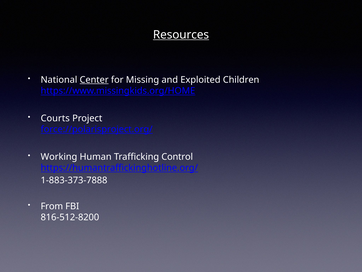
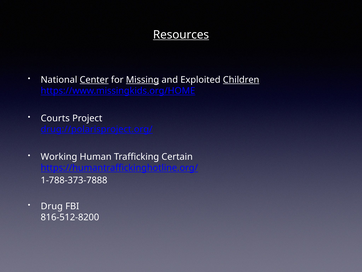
Missing underline: none -> present
Children underline: none -> present
force://polarisproject.org/: force://polarisproject.org/ -> drug://polarisproject.org/
Control: Control -> Certain
1-883-373-7888: 1-883-373-7888 -> 1-788-373-7888
From: From -> Drug
